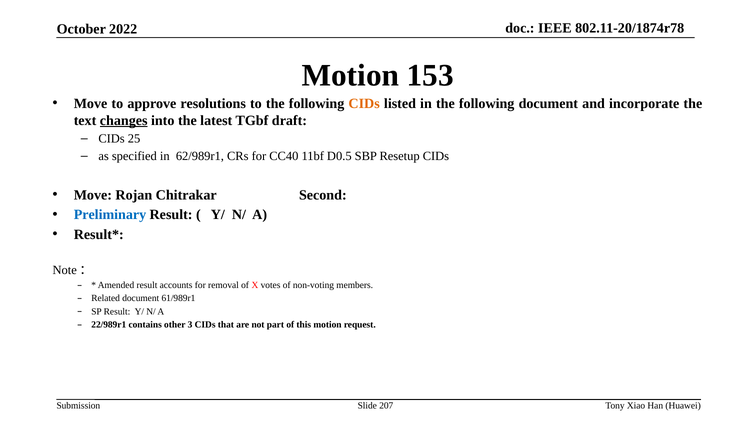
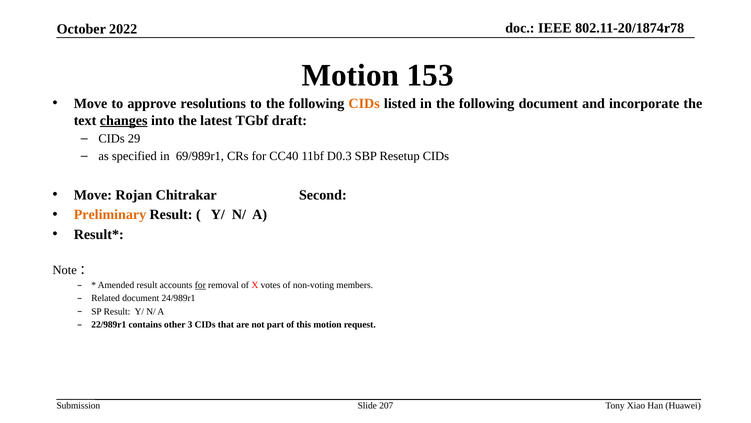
25: 25 -> 29
62/989r1: 62/989r1 -> 69/989r1
D0.5: D0.5 -> D0.3
Preliminary colour: blue -> orange
for at (200, 285) underline: none -> present
61/989r1: 61/989r1 -> 24/989r1
